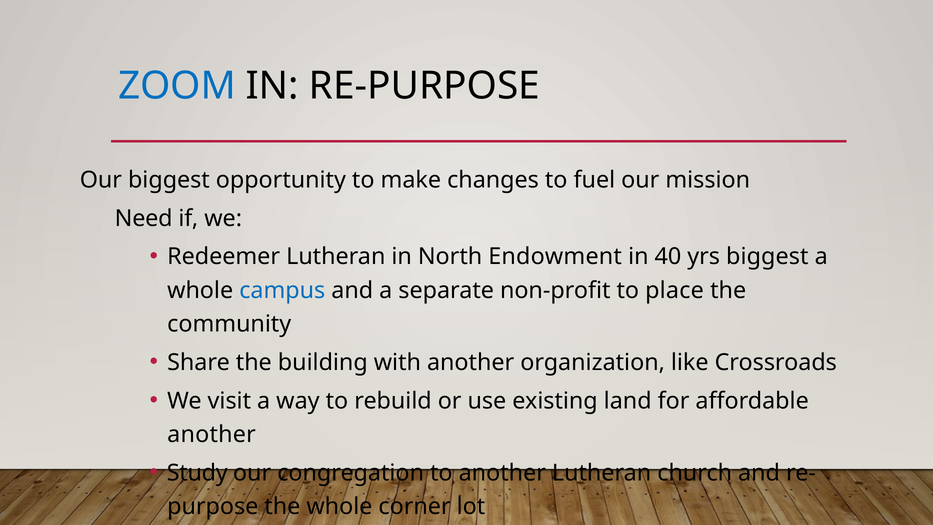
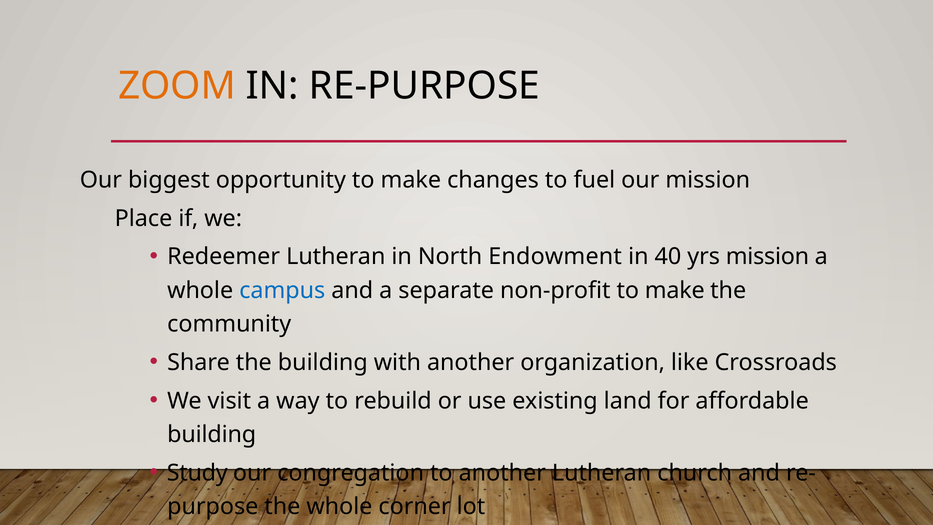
ZOOM colour: blue -> orange
Need: Need -> Place
yrs biggest: biggest -> mission
non-profit to place: place -> make
another at (212, 434): another -> building
